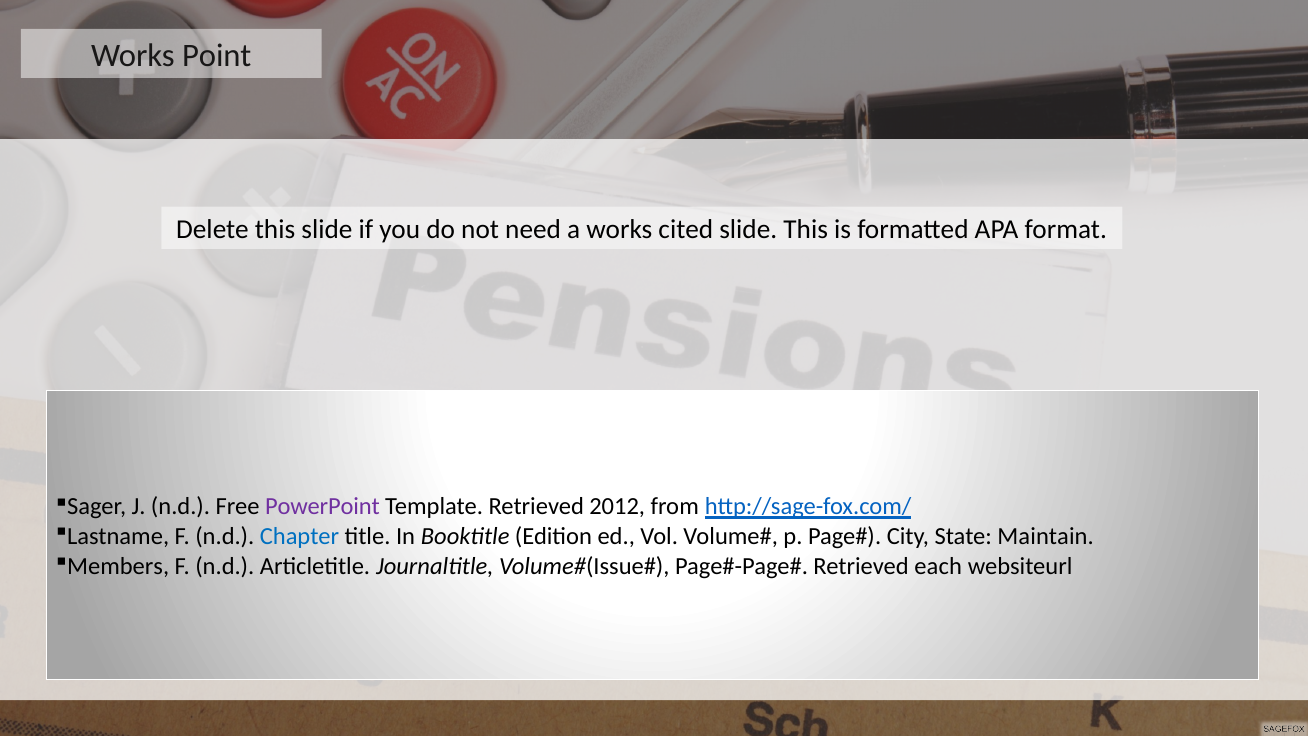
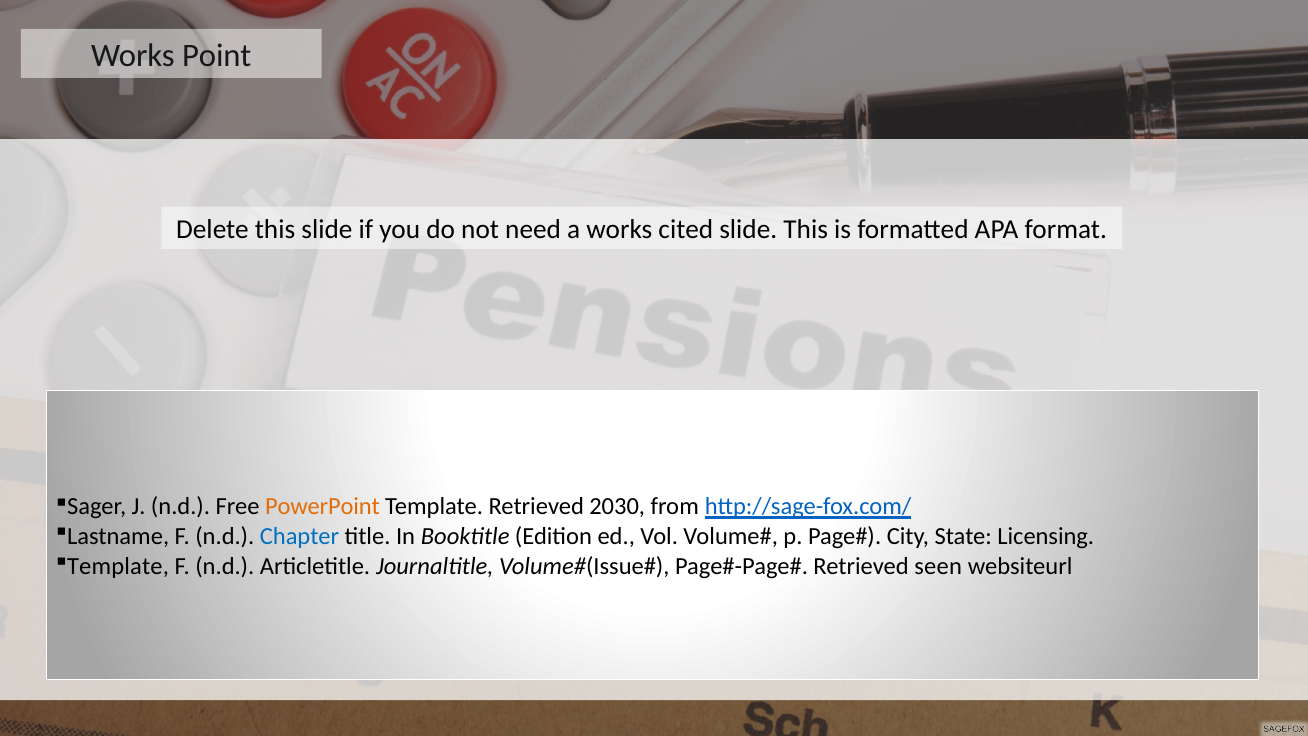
PowerPoint colour: purple -> orange
2012: 2012 -> 2030
Maintain: Maintain -> Licensing
Members at (118, 566): Members -> Template
each: each -> seen
